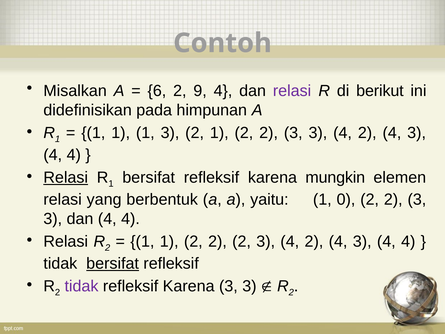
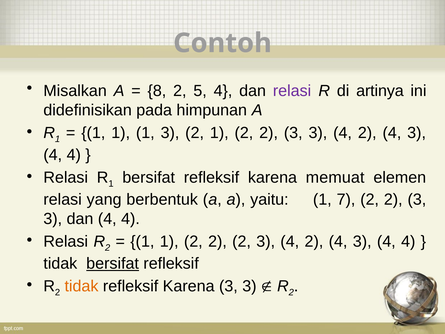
6: 6 -> 8
9: 9 -> 5
berikut: berikut -> artinya
Relasi at (66, 178) underline: present -> none
mungkin: mungkin -> memuat
0: 0 -> 7
tidak at (81, 286) colour: purple -> orange
